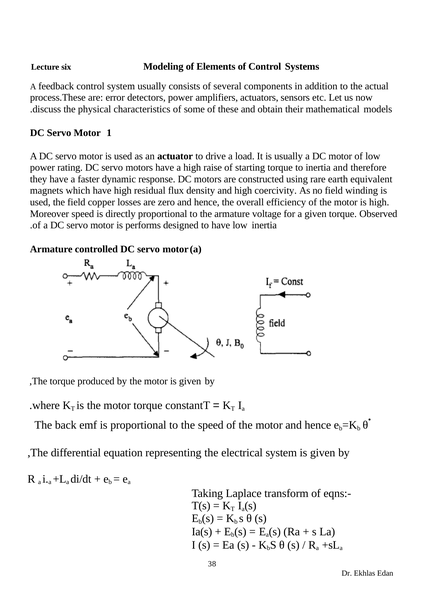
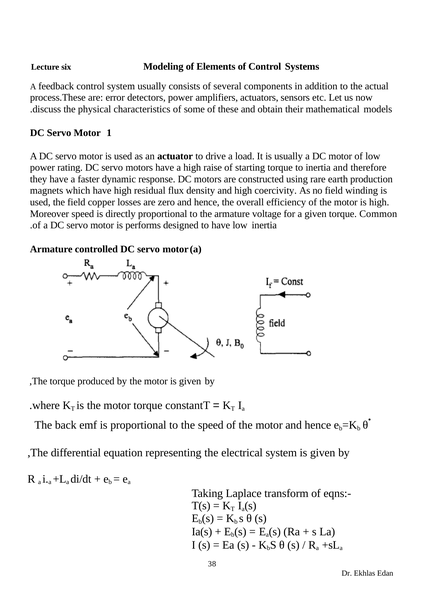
equivalent: equivalent -> production
Observed: Observed -> Common
